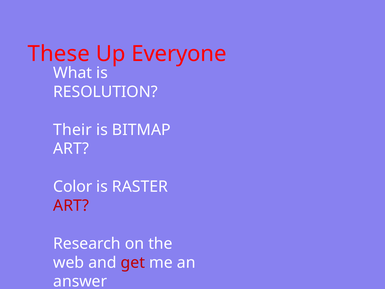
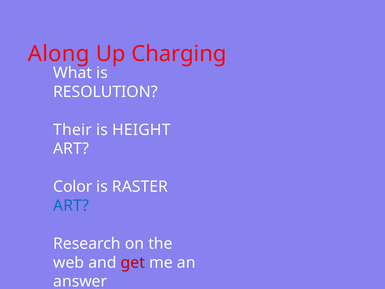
These: These -> Along
Everyone: Everyone -> Charging
BITMAP: BITMAP -> HEIGHT
ART at (71, 205) colour: red -> blue
